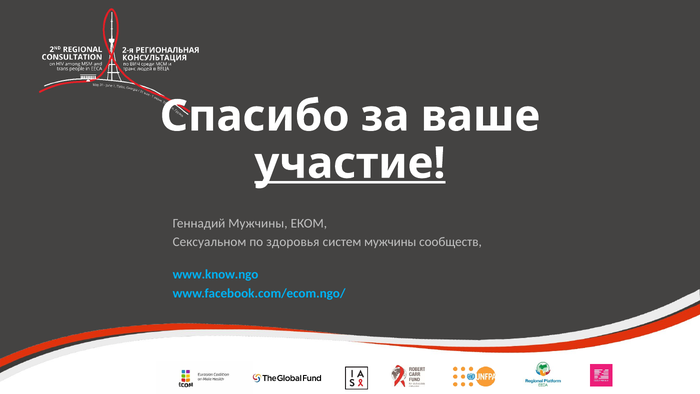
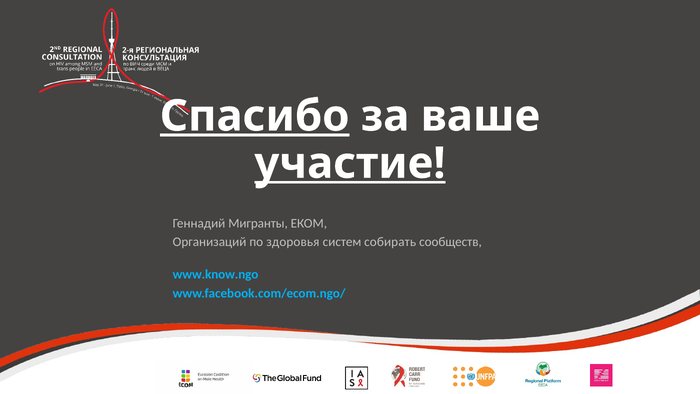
Спасибо underline: none -> present
Геннадий Мужчины: Мужчины -> Мигранты
Сексуальном: Сексуальном -> Организаций
систем мужчины: мужчины -> собирать
